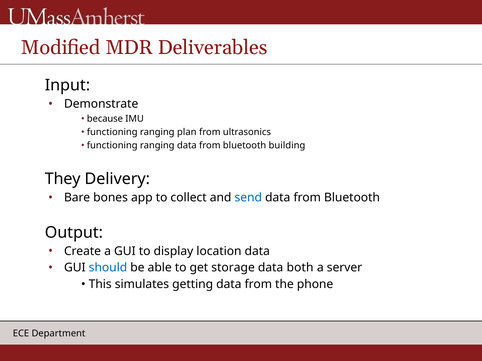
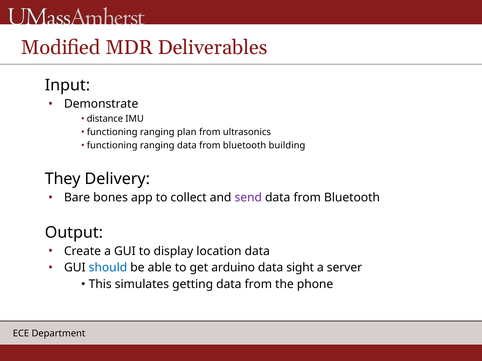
because: because -> distance
send colour: blue -> purple
storage: storage -> arduino
both: both -> sight
